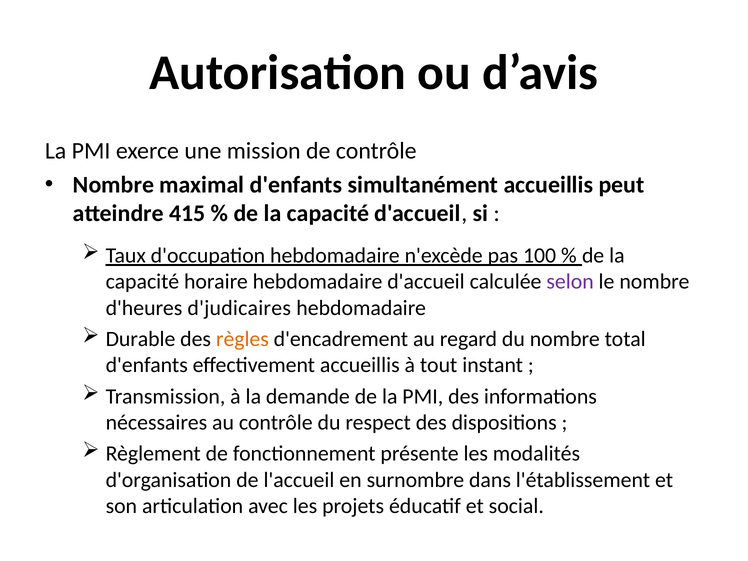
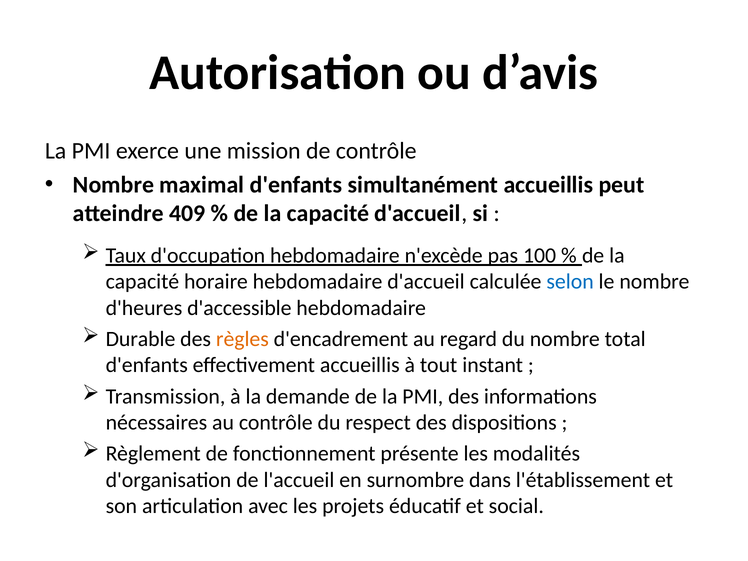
415: 415 -> 409
selon colour: purple -> blue
d'judicaires: d'judicaires -> d'accessible
